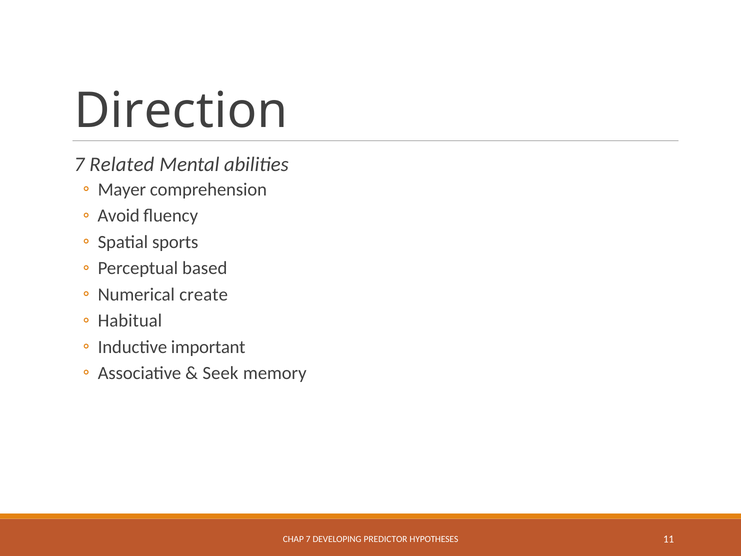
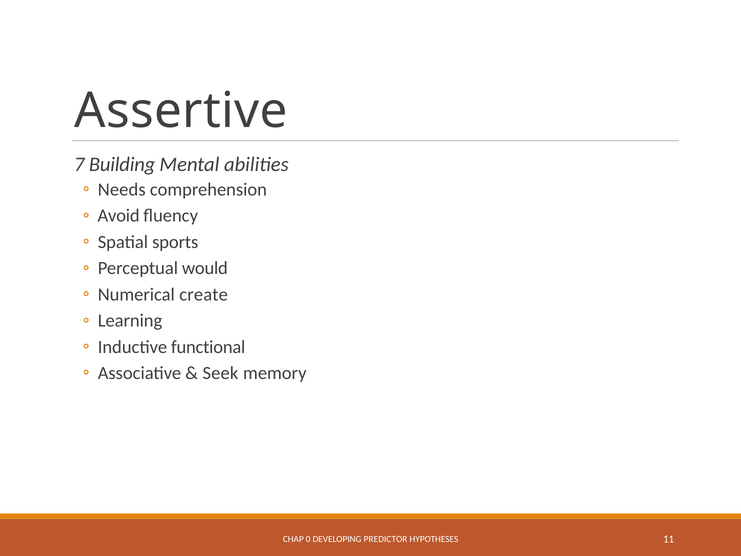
Direction: Direction -> Assertive
Related: Related -> Building
Mayer: Mayer -> Needs
based: based -> would
Habitual: Habitual -> Learning
important: important -> functional
CHAP 7: 7 -> 0
